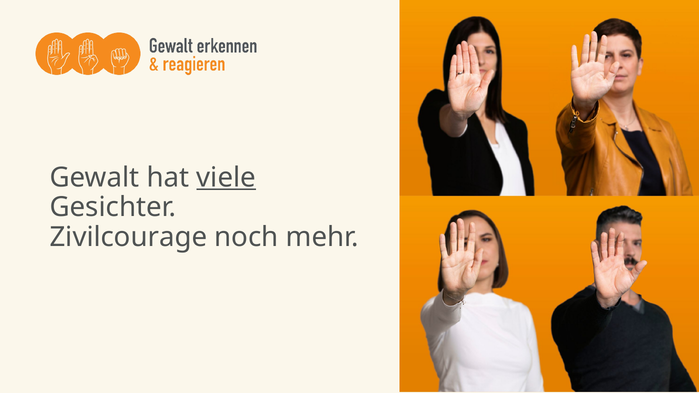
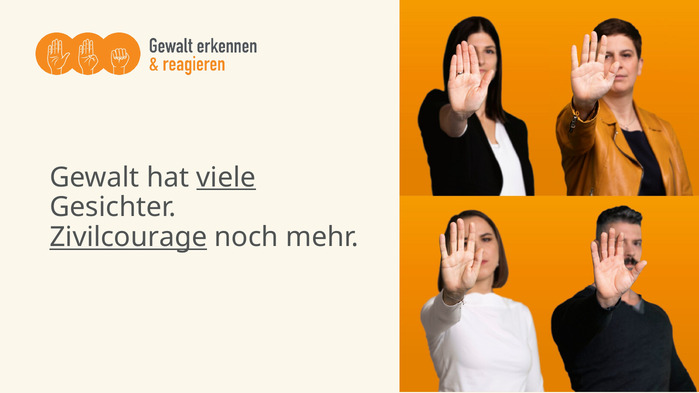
Zivilcourage at (128, 237) underline: none -> present
